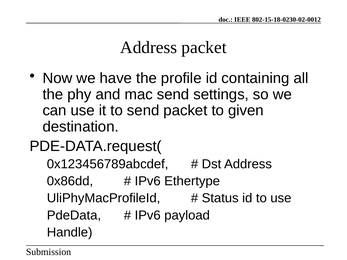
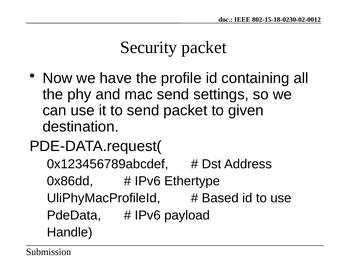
Address at (149, 47): Address -> Security
Status: Status -> Based
